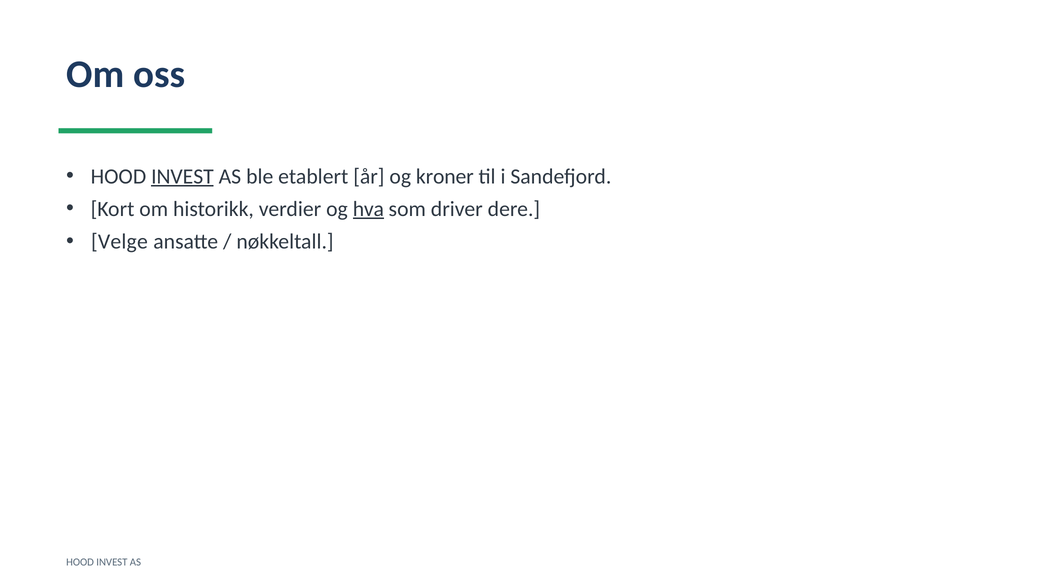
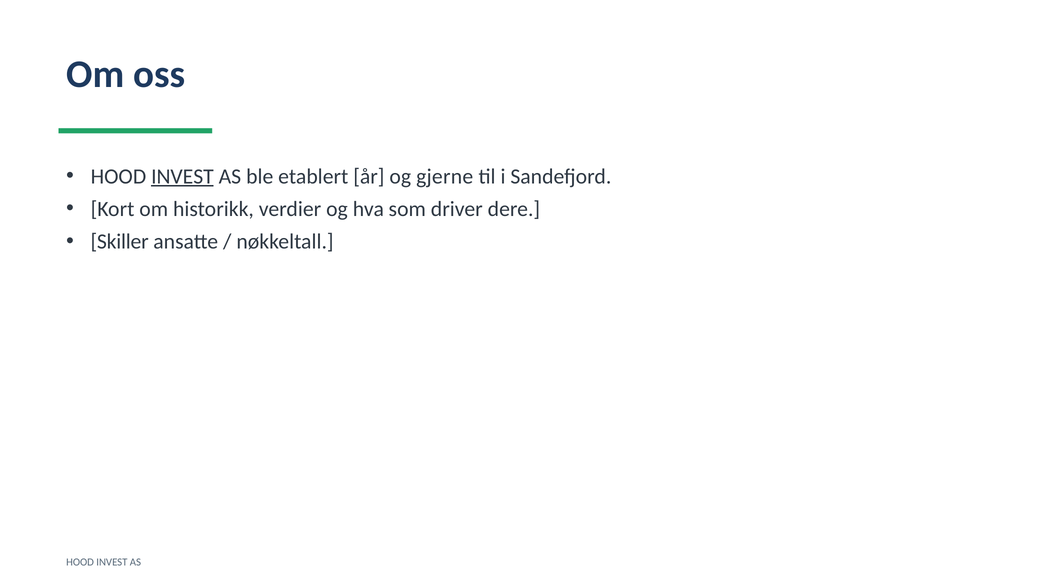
kroner: kroner -> gjerne
hva underline: present -> none
Velge: Velge -> Skiller
